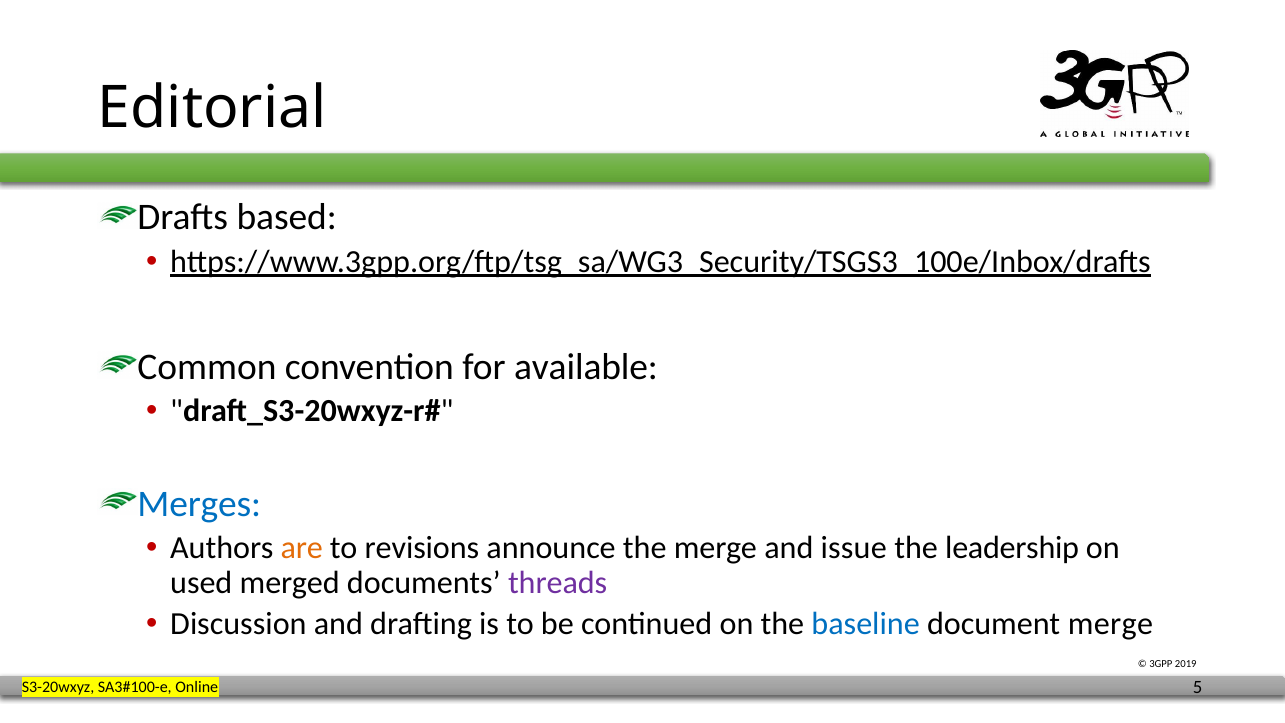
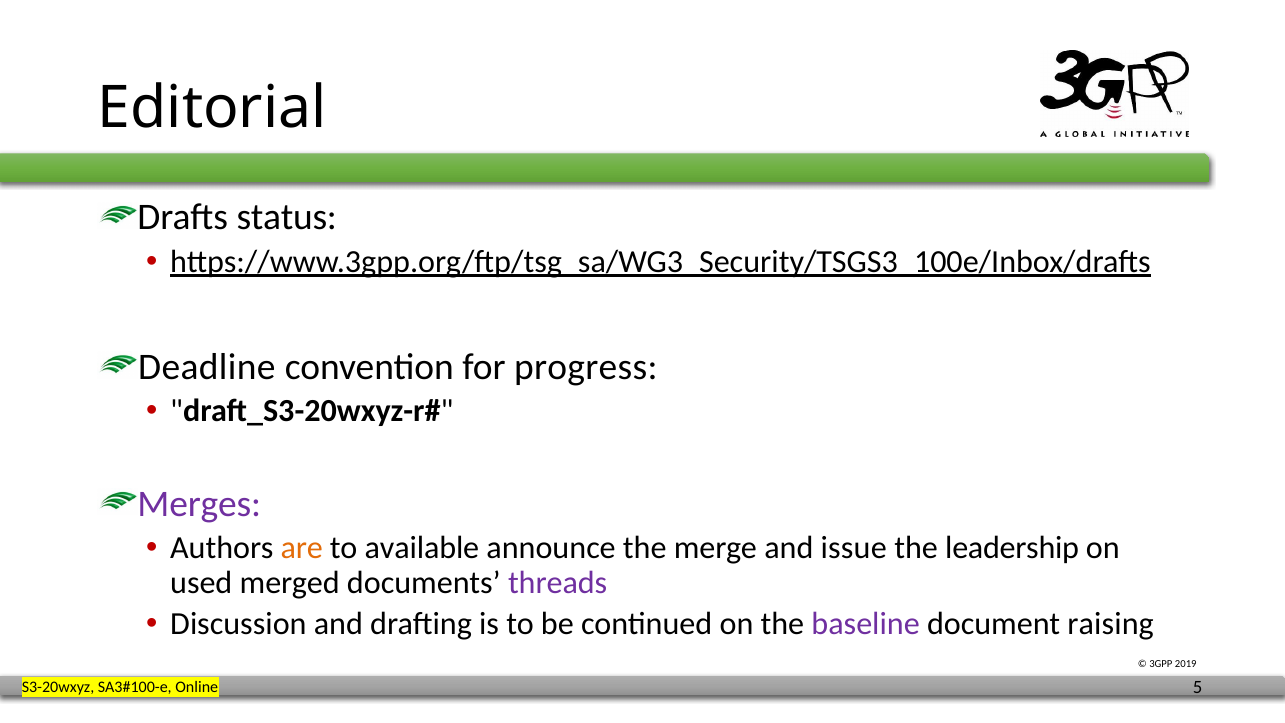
based: based -> status
Common: Common -> Deadline
available: available -> progress
Merges colour: blue -> purple
revisions: revisions -> available
baseline colour: blue -> purple
document merge: merge -> raising
